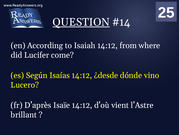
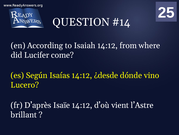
QUESTION underline: present -> none
